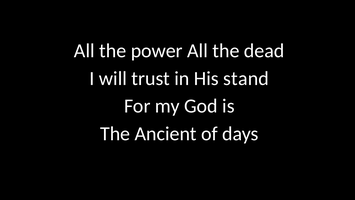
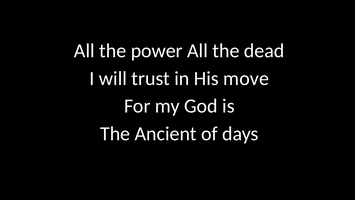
stand: stand -> move
